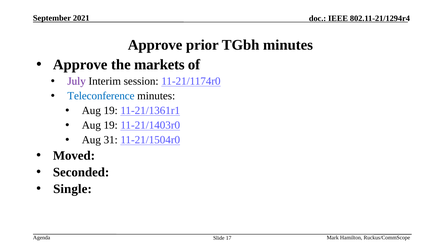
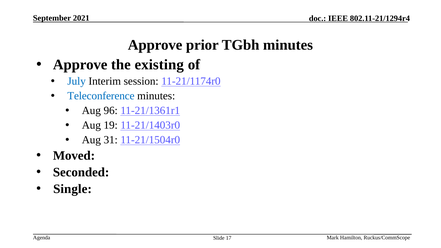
markets: markets -> existing
July colour: purple -> blue
19 at (111, 111): 19 -> 96
